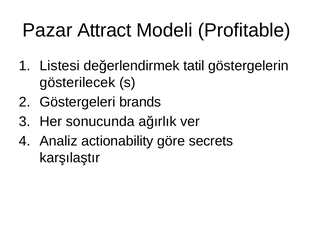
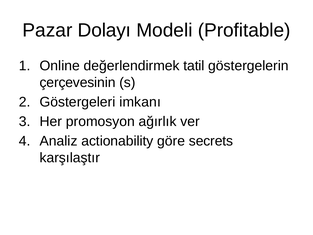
Attract: Attract -> Dolayı
Listesi: Listesi -> Online
gösterilecek: gösterilecek -> çerçevesinin
brands: brands -> imkanı
sonucunda: sonucunda -> promosyon
